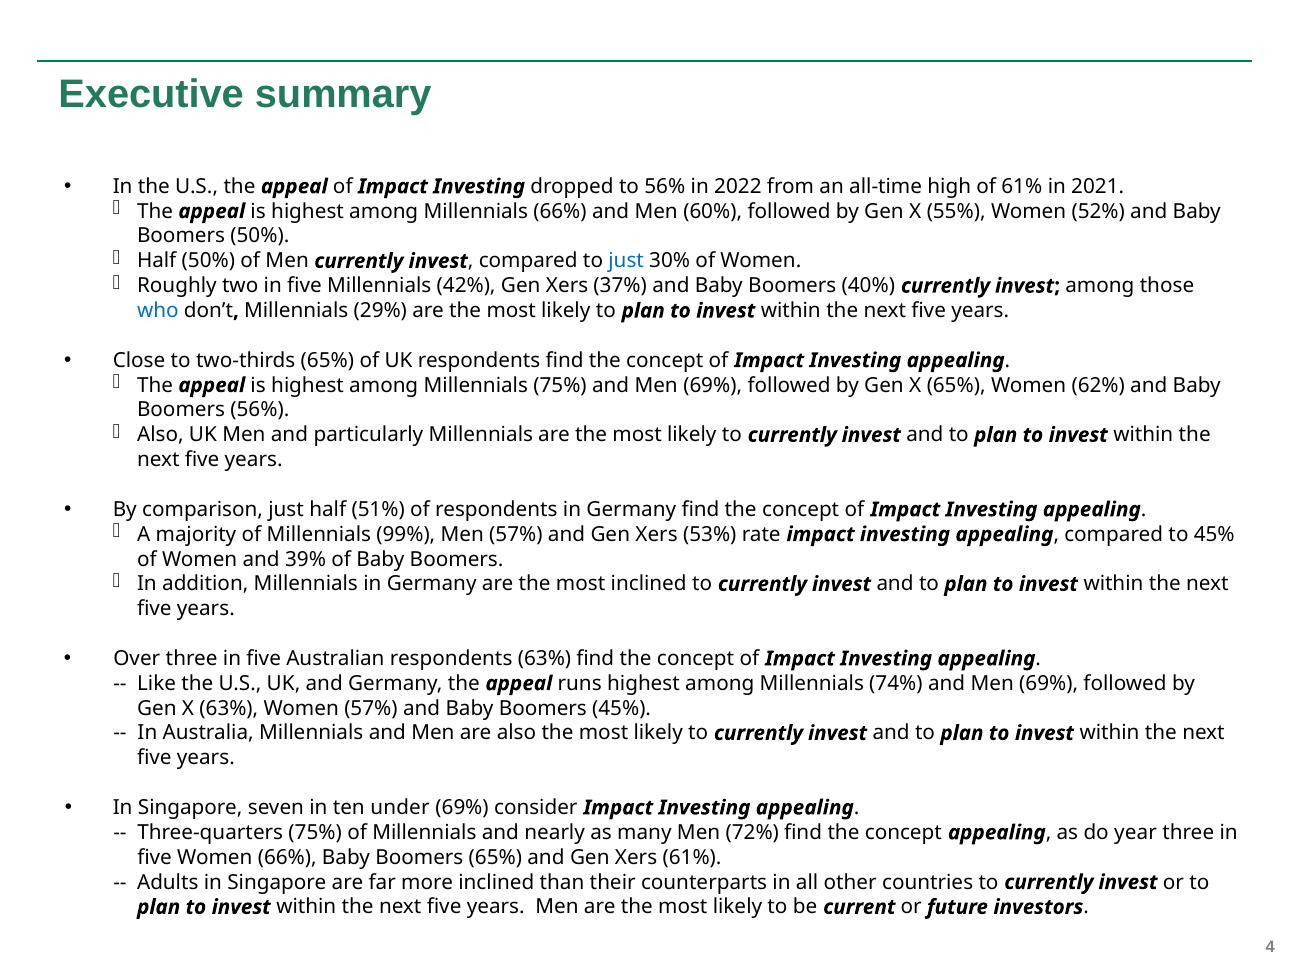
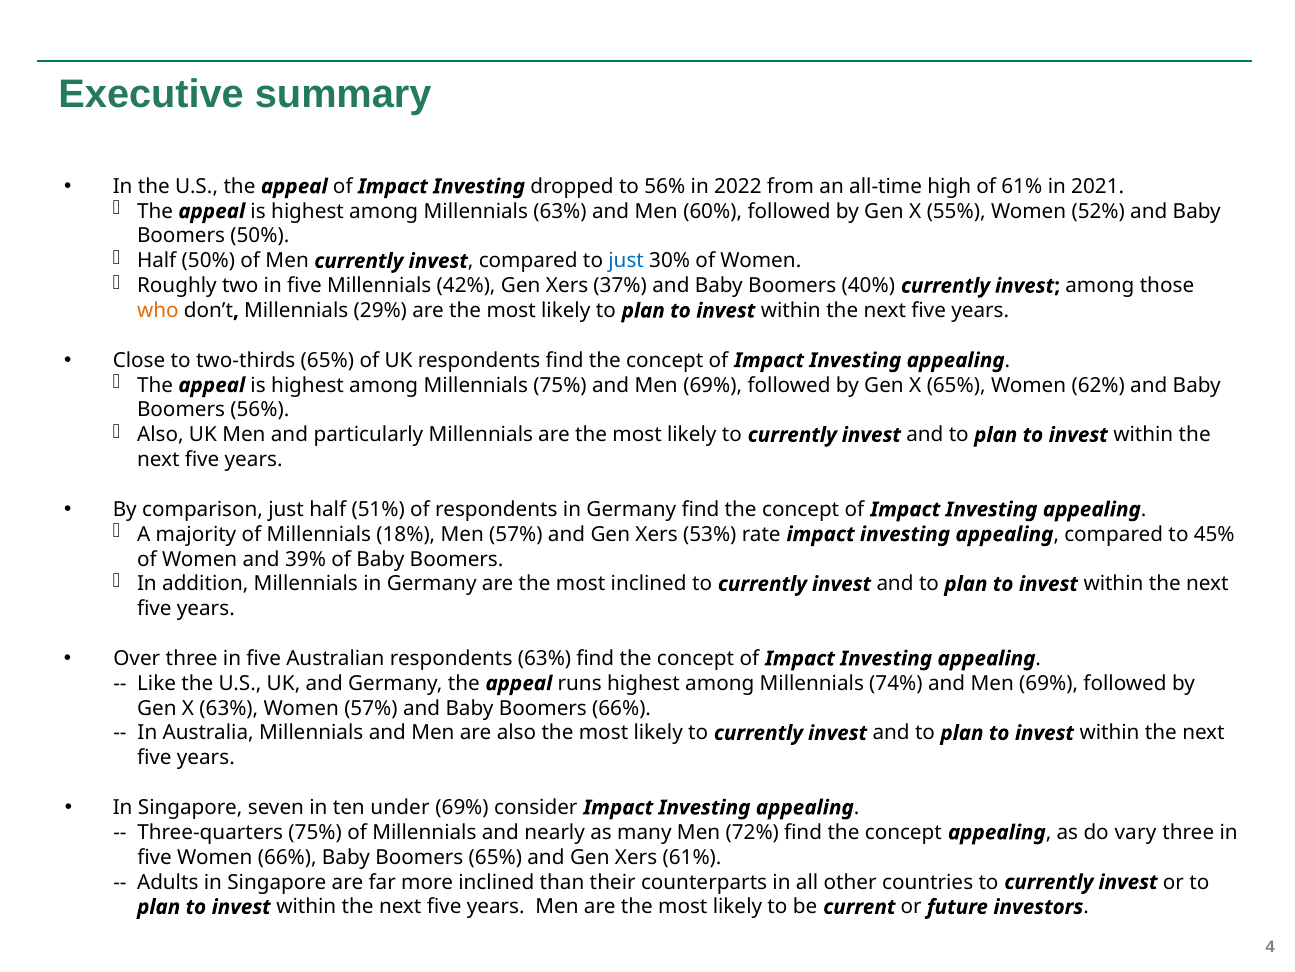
Millennials 66%: 66% -> 63%
who colour: blue -> orange
99%: 99% -> 18%
Boomers 45%: 45% -> 66%
year: year -> vary
